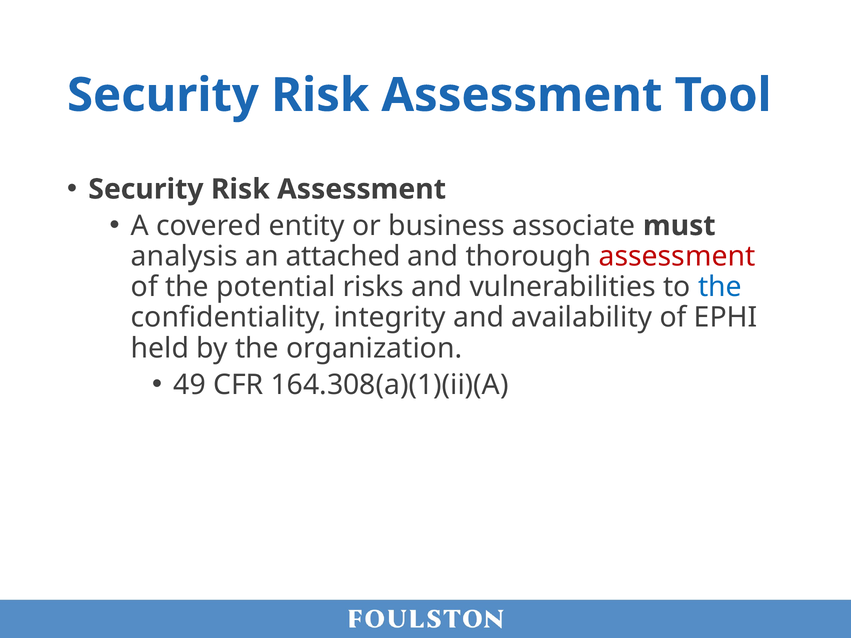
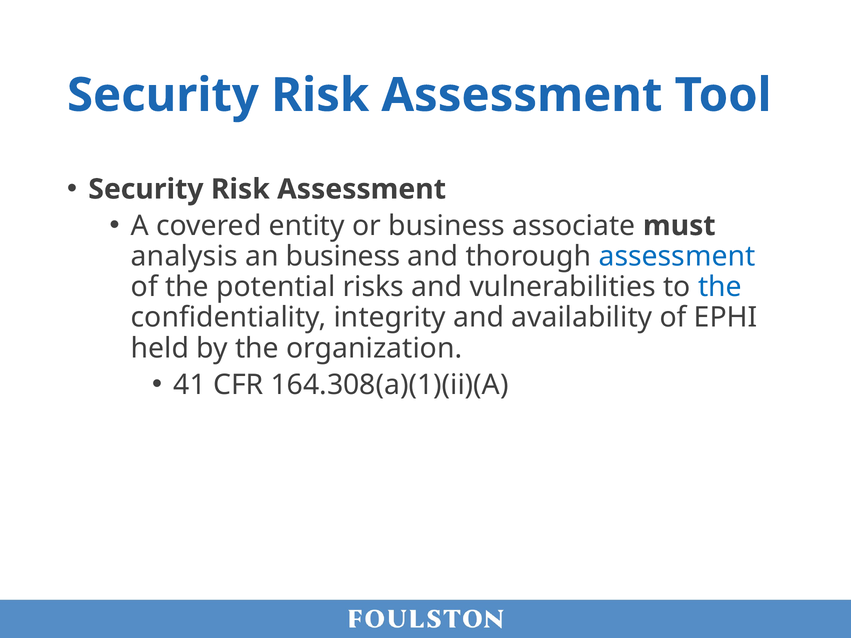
an attached: attached -> business
assessment at (677, 256) colour: red -> blue
49: 49 -> 41
